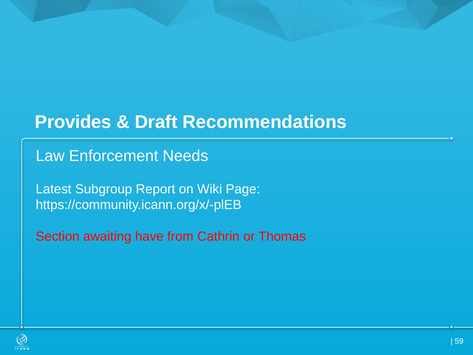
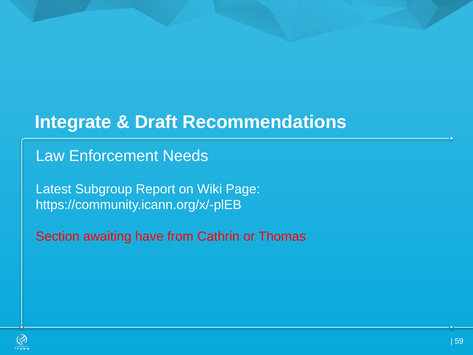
Provides: Provides -> Integrate
